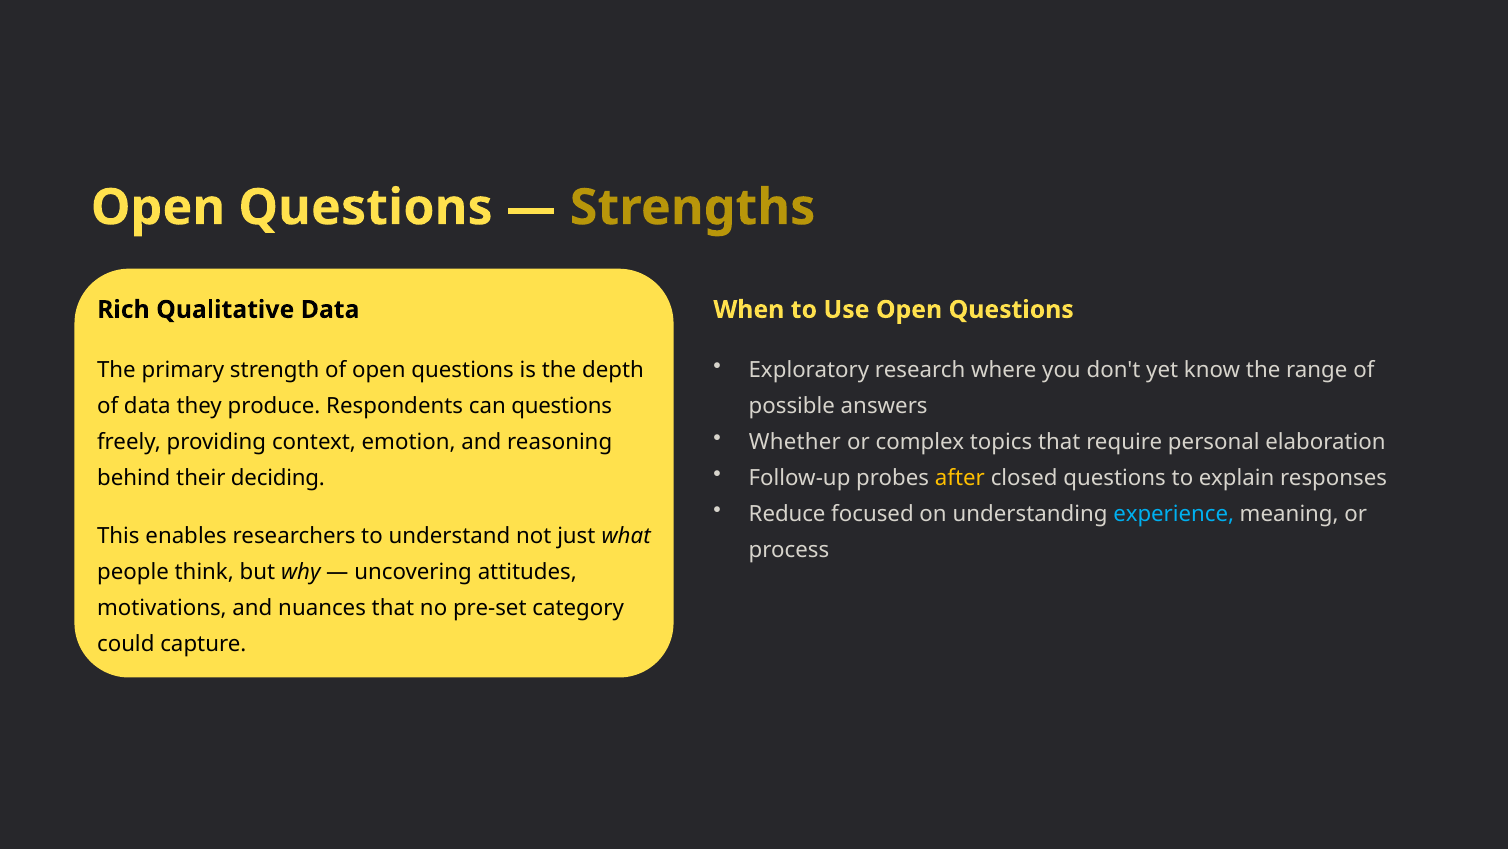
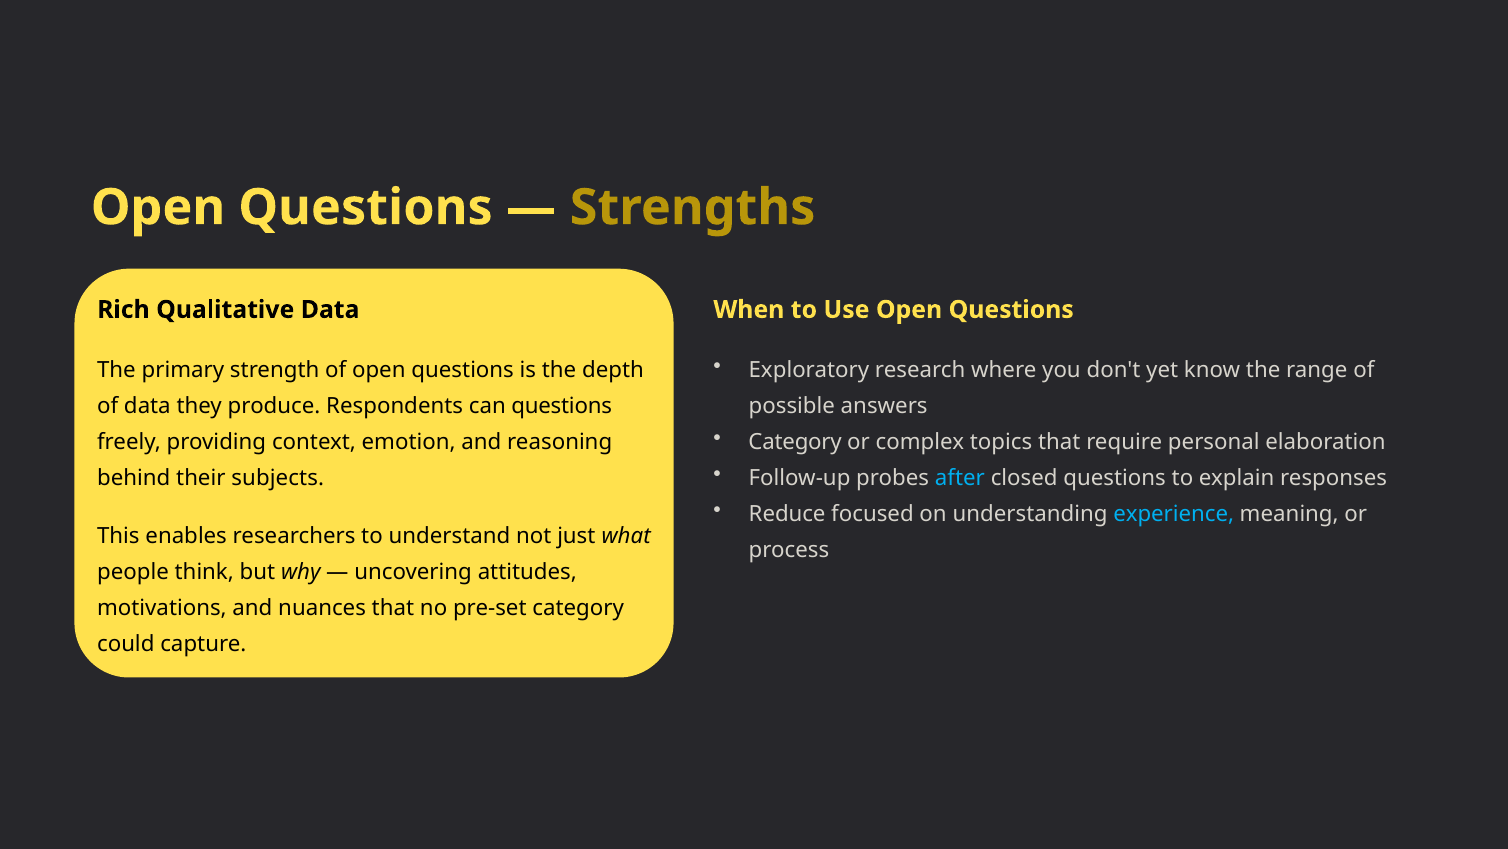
Whether at (795, 442): Whether -> Category
after colour: yellow -> light blue
deciding: deciding -> subjects
